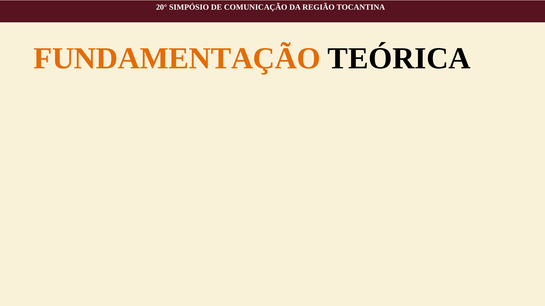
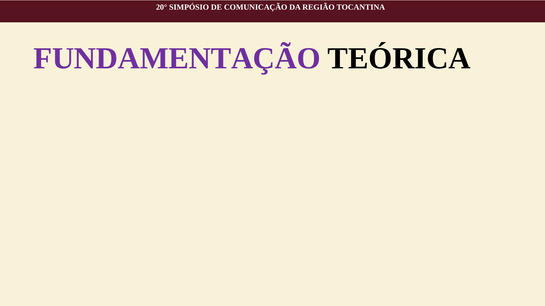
FUNDAMENTAÇÃO colour: orange -> purple
